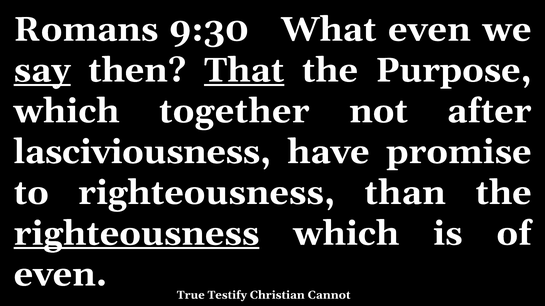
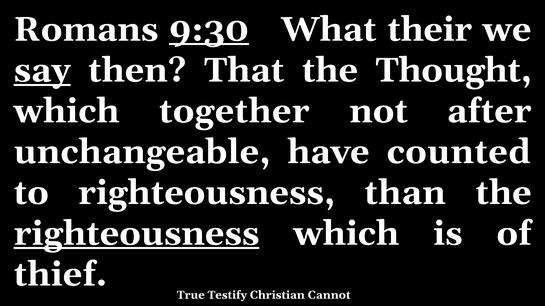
9:30 underline: none -> present
What even: even -> their
That underline: present -> none
Purpose: Purpose -> Thought
lasciviousness: lasciviousness -> unchangeable
promise: promise -> counted
even at (60, 275): even -> thief
